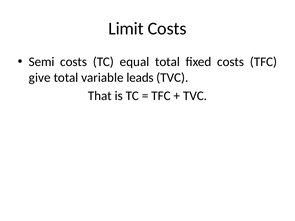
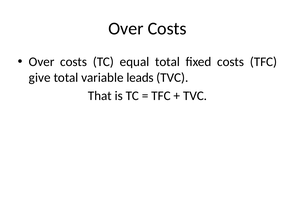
Limit at (126, 29): Limit -> Over
Semi at (42, 62): Semi -> Over
